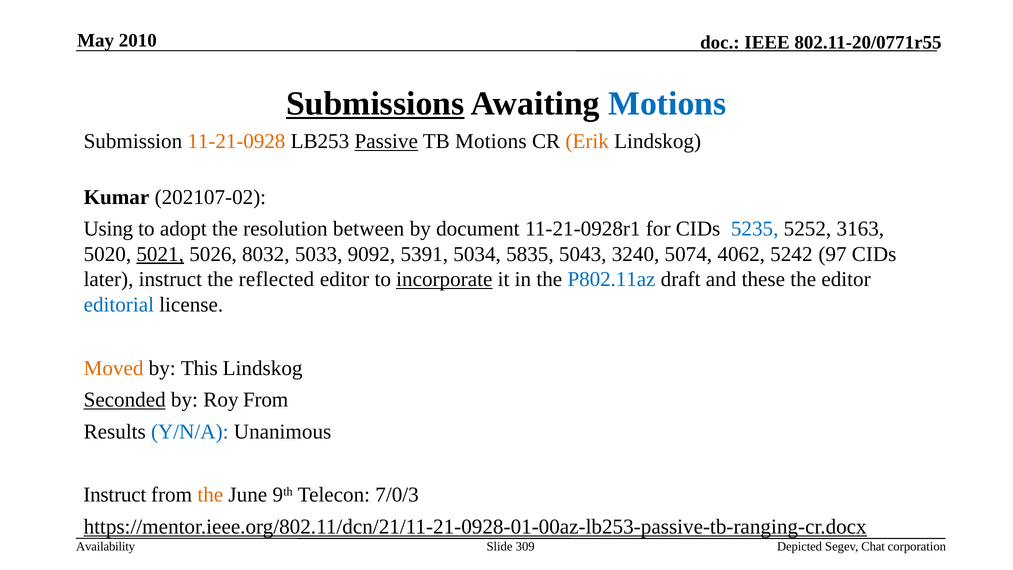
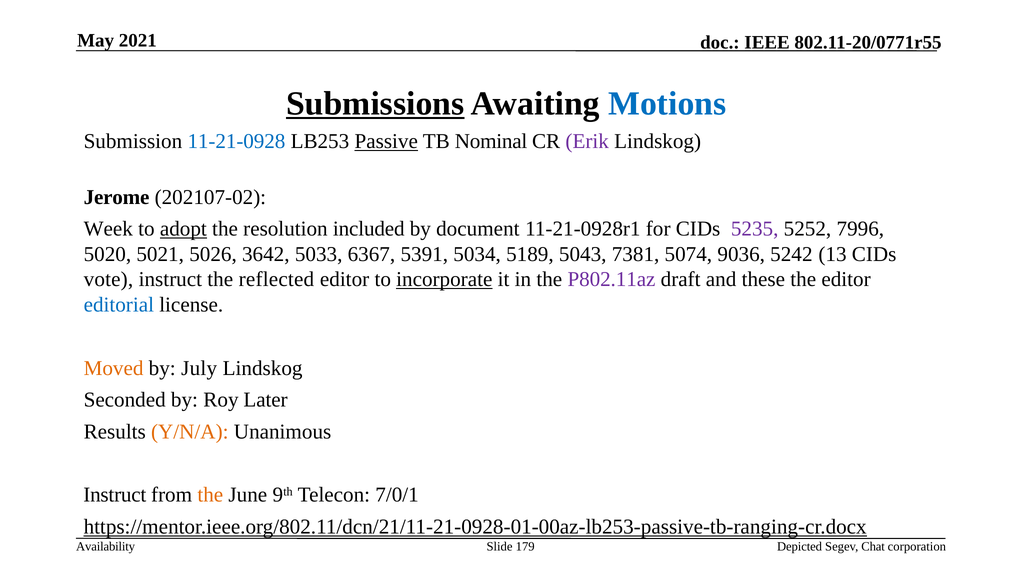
2010: 2010 -> 2021
11-21-0928 colour: orange -> blue
TB Motions: Motions -> Nominal
Erik colour: orange -> purple
Kumar: Kumar -> Jerome
Using: Using -> Week
adopt underline: none -> present
between: between -> included
5235 colour: blue -> purple
3163: 3163 -> 7996
5021 underline: present -> none
8032: 8032 -> 3642
9092: 9092 -> 6367
5835: 5835 -> 5189
3240: 3240 -> 7381
4062: 4062 -> 9036
97: 97 -> 13
later: later -> vote
P802.11az colour: blue -> purple
This: This -> July
Seconded underline: present -> none
Roy From: From -> Later
Y/N/A colour: blue -> orange
7/0/3: 7/0/3 -> 7/0/1
309: 309 -> 179
